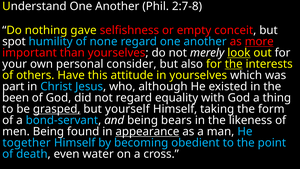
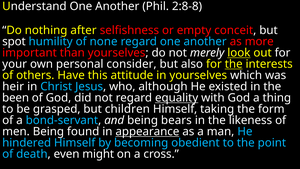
2:7-8: 2:7-8 -> 2:8-8
gave: gave -> after
more underline: present -> none
part: part -> heir
equality underline: none -> present
grasped underline: present -> none
yourself: yourself -> children
together: together -> hindered
water: water -> might
